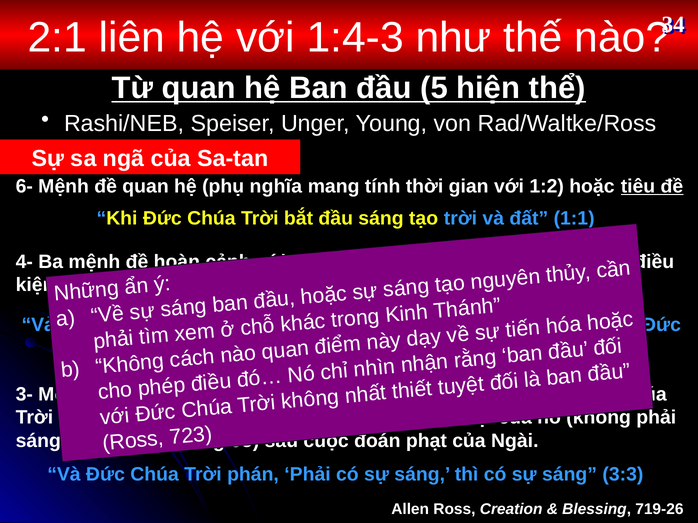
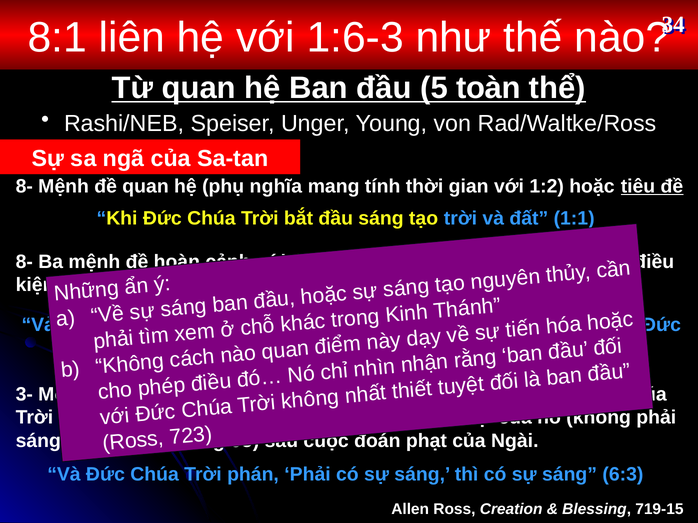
2:1: 2:1 -> 8:1
1:4-3: 1:4-3 -> 1:6-3
5 hiện: hiện -> toàn
6- at (24, 186): 6- -> 8-
4- at (24, 262): 4- -> 8-
3:3: 3:3 -> 6:3
719-26: 719-26 -> 719-15
